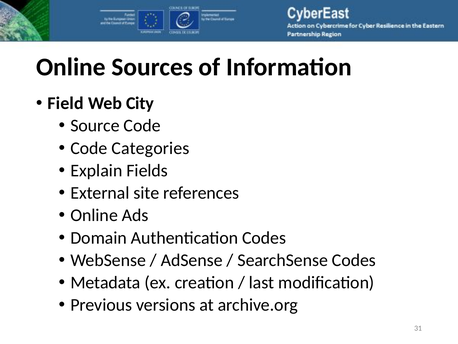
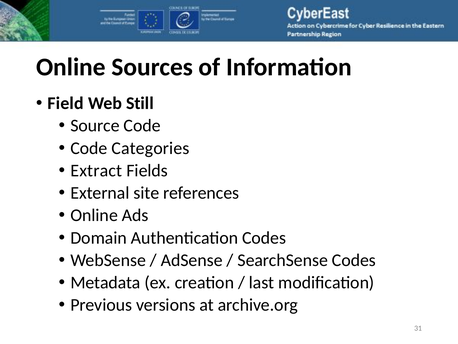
City: City -> Still
Explain: Explain -> Extract
